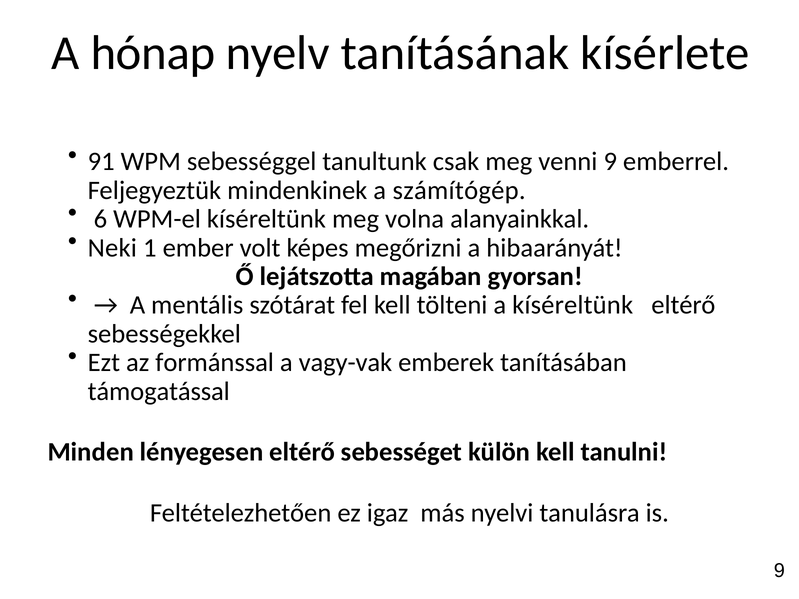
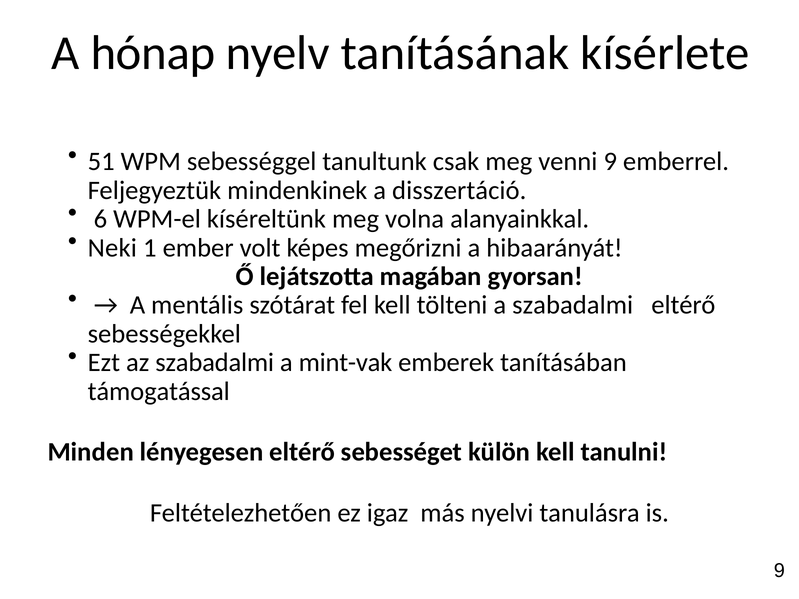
91: 91 -> 51
számítógép: számítógép -> disszertáció
a kíséreltünk: kíséreltünk -> szabadalmi
az formánssal: formánssal -> szabadalmi
vagy-vak: vagy-vak -> mint-vak
